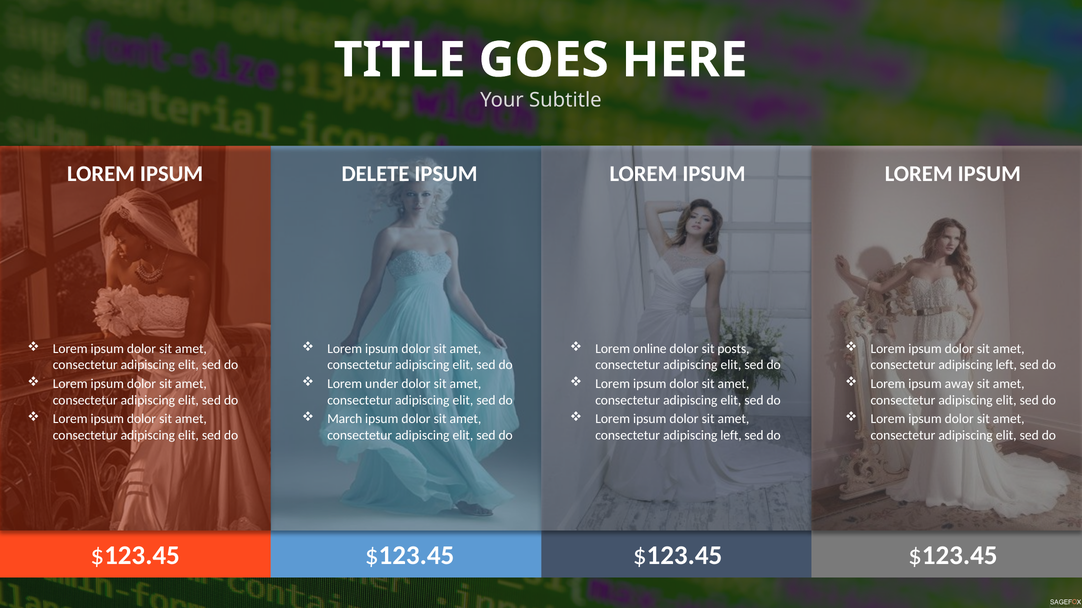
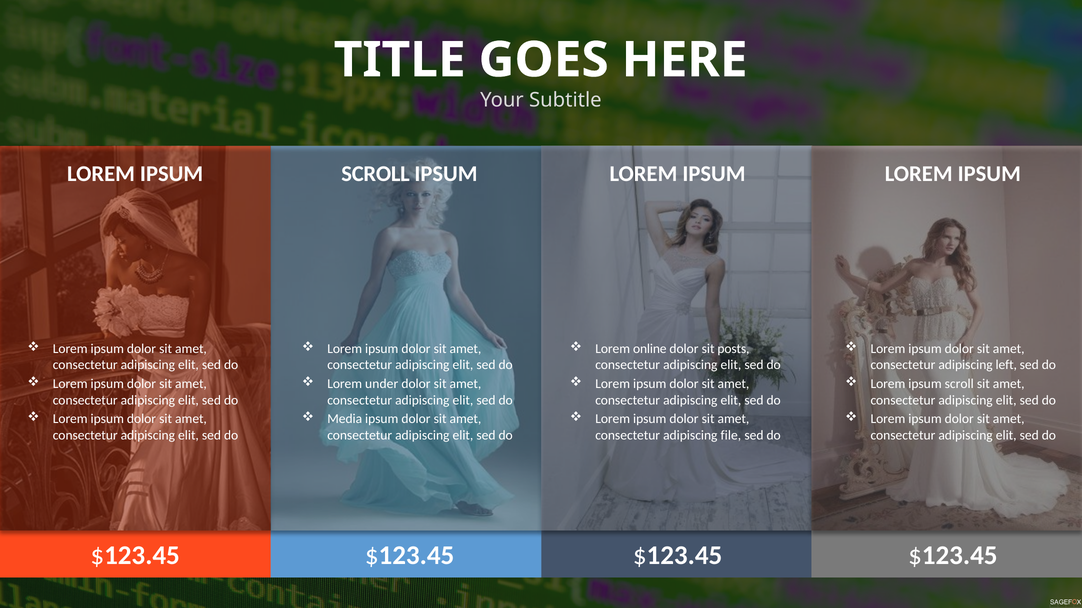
DELETE at (375, 174): DELETE -> SCROLL
ipsum away: away -> scroll
March: March -> Media
left at (731, 436): left -> file
